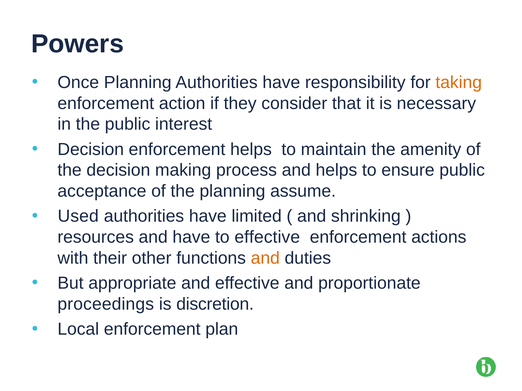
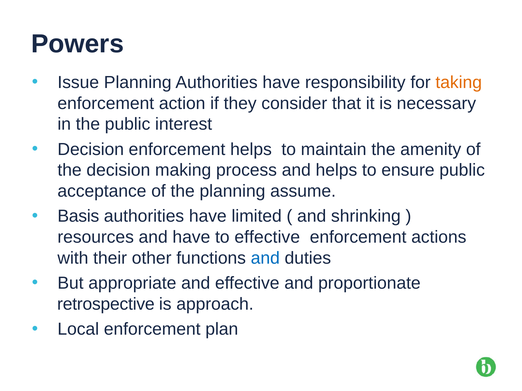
Once: Once -> Issue
Used: Used -> Basis
and at (265, 258) colour: orange -> blue
proceedings: proceedings -> retrospective
discretion: discretion -> approach
